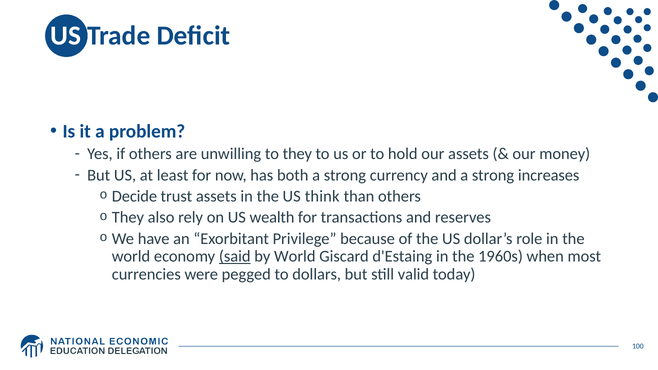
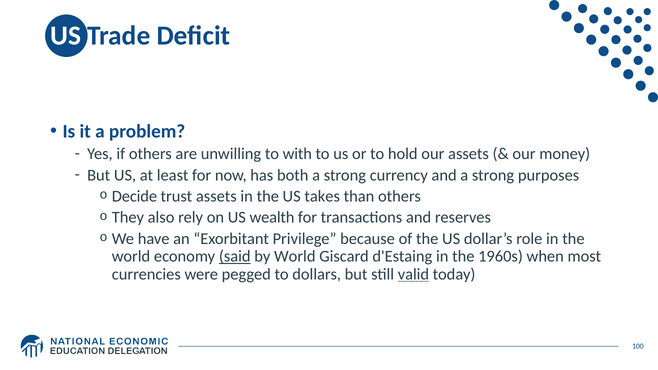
to they: they -> with
increases: increases -> purposes
think: think -> takes
valid underline: none -> present
